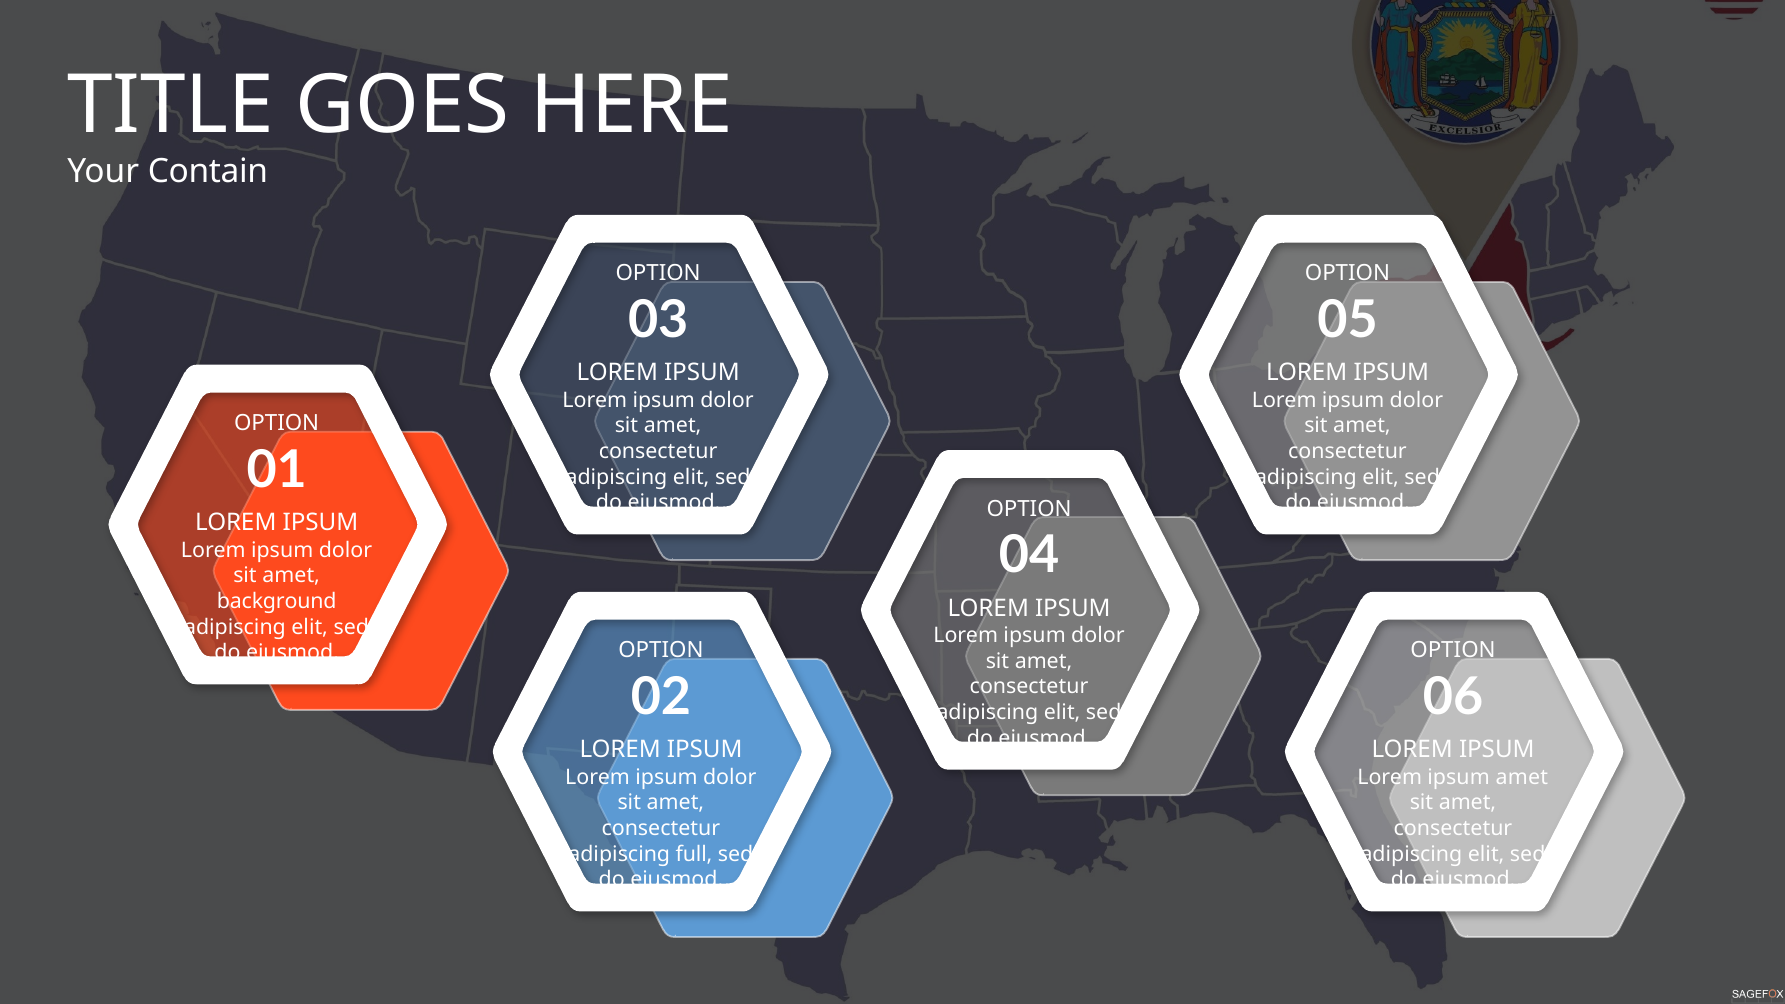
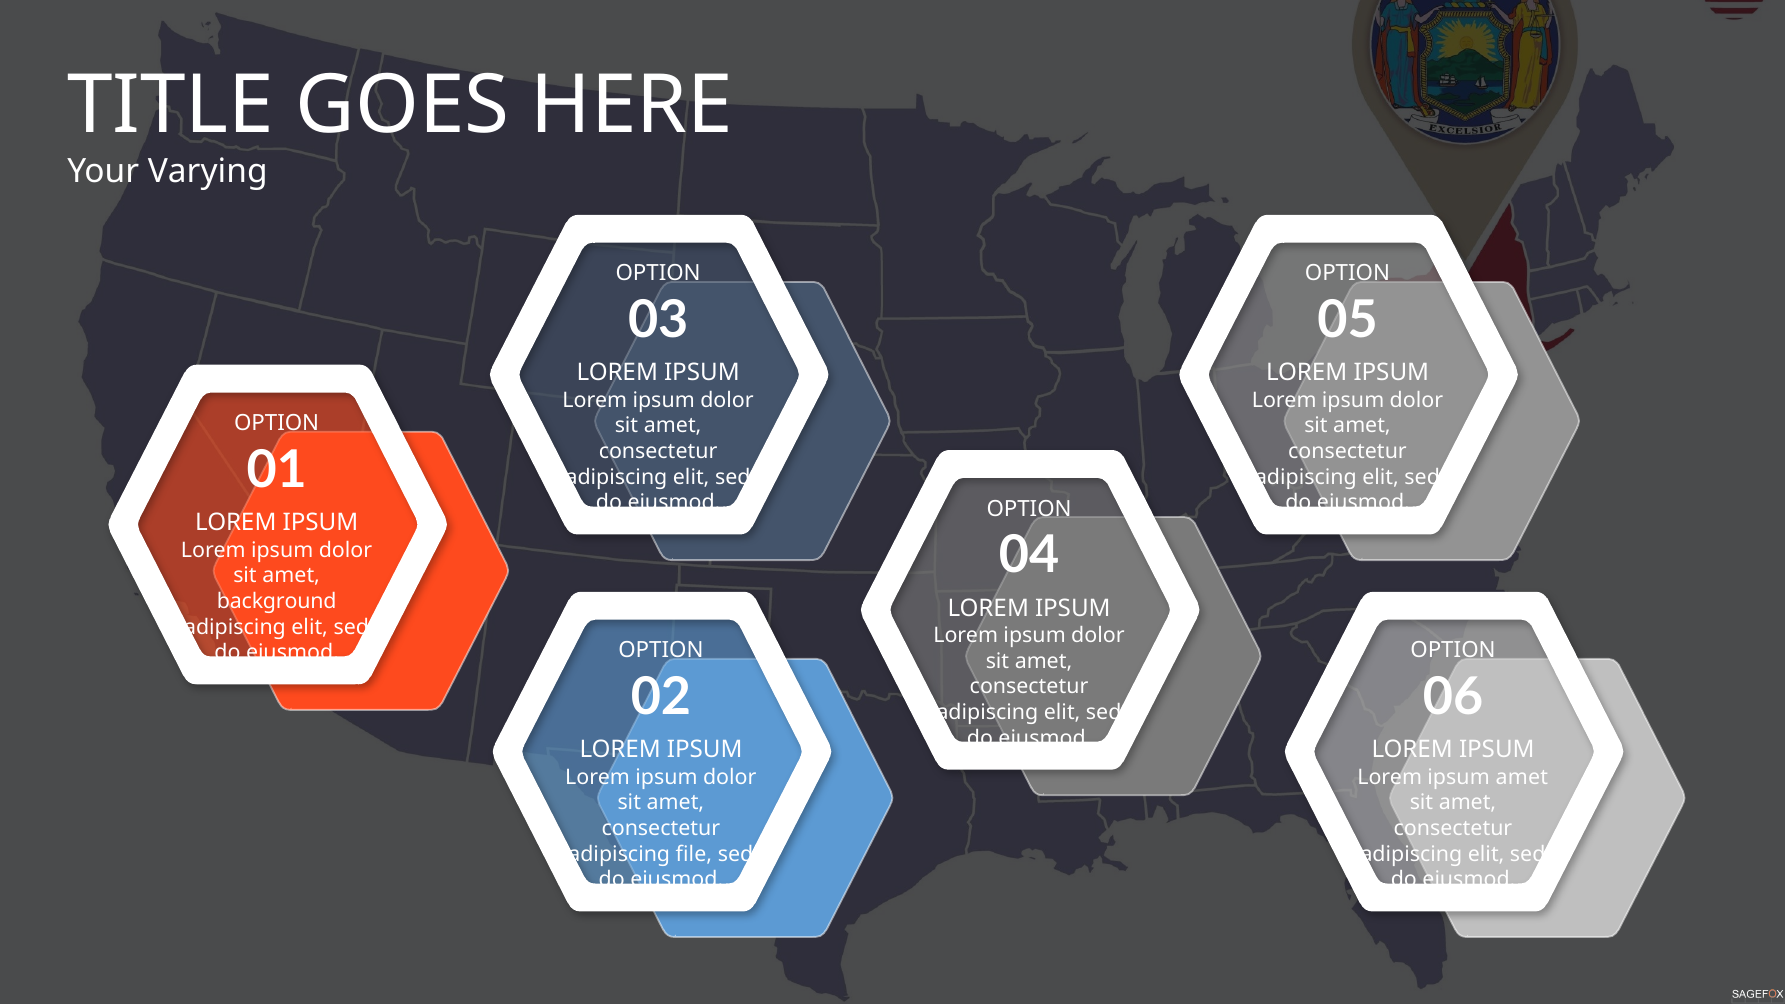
Contain: Contain -> Varying
full: full -> file
